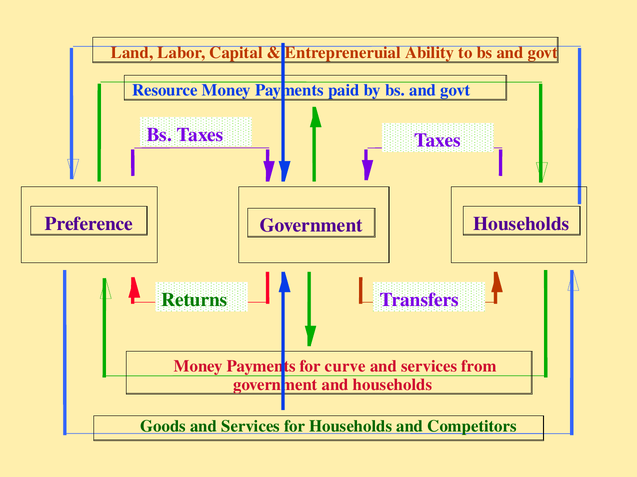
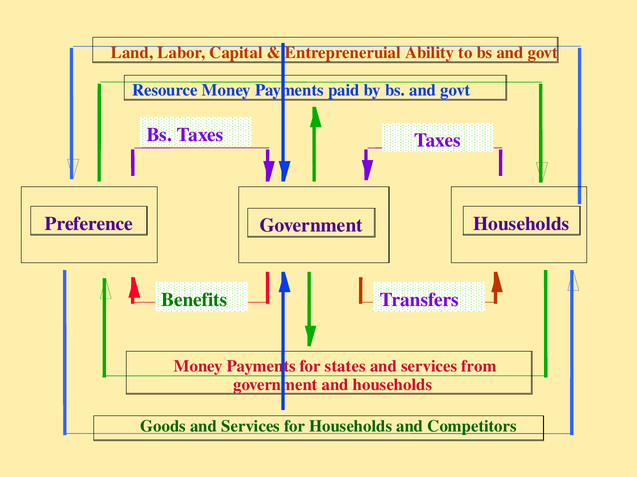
Returns: Returns -> Benefits
curve: curve -> states
